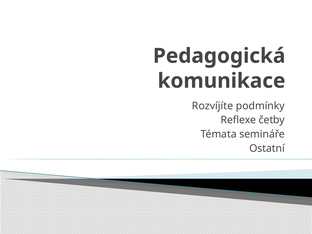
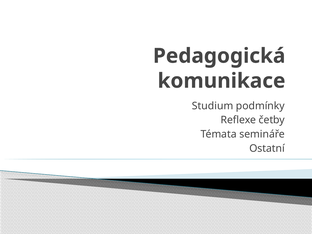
Rozvíjíte: Rozvíjíte -> Studium
